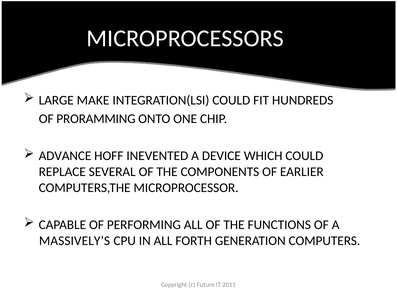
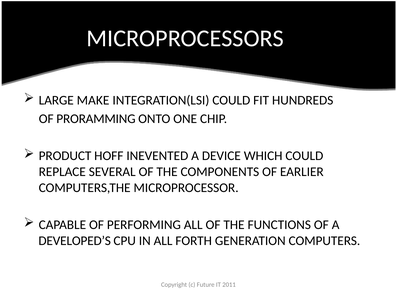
ADVANCE: ADVANCE -> PRODUCT
MASSIVELY’S: MASSIVELY’S -> DEVELOPED’S
